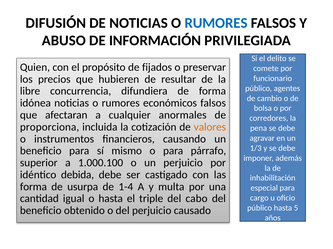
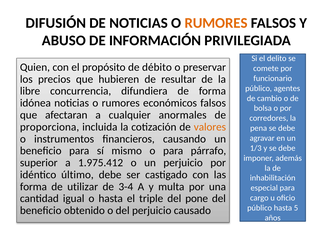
RUMORES at (216, 23) colour: blue -> orange
fijados: fijados -> débito
1.000.100: 1.000.100 -> 1.975.412
debida: debida -> último
usurpa: usurpa -> utilizar
1-4: 1-4 -> 3-4
cabo: cabo -> pone
